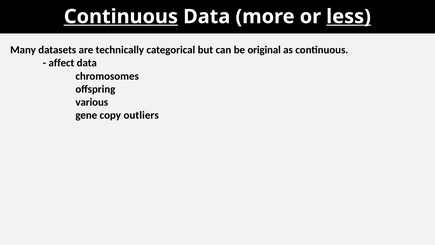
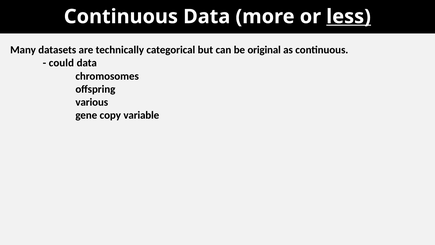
Continuous at (121, 17) underline: present -> none
affect: affect -> could
outliers: outliers -> variable
